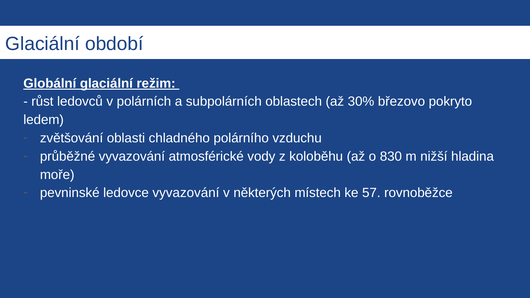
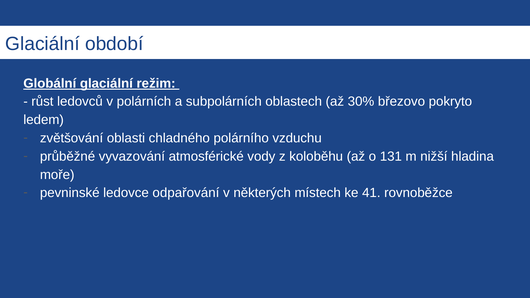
830: 830 -> 131
ledovce vyvazování: vyvazování -> odpařování
57: 57 -> 41
